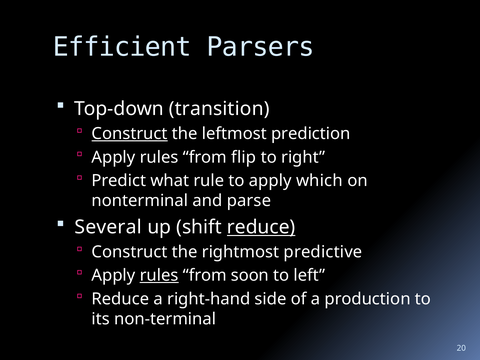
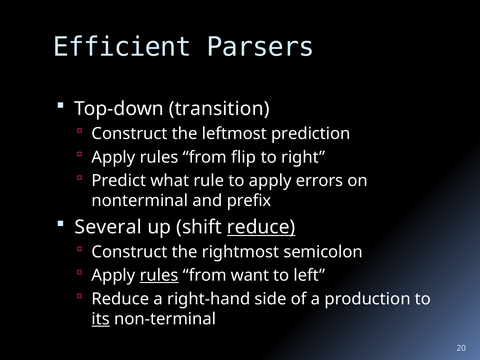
Construct at (130, 134) underline: present -> none
which: which -> errors
parse: parse -> prefix
predictive: predictive -> semicolon
soon: soon -> want
its underline: none -> present
